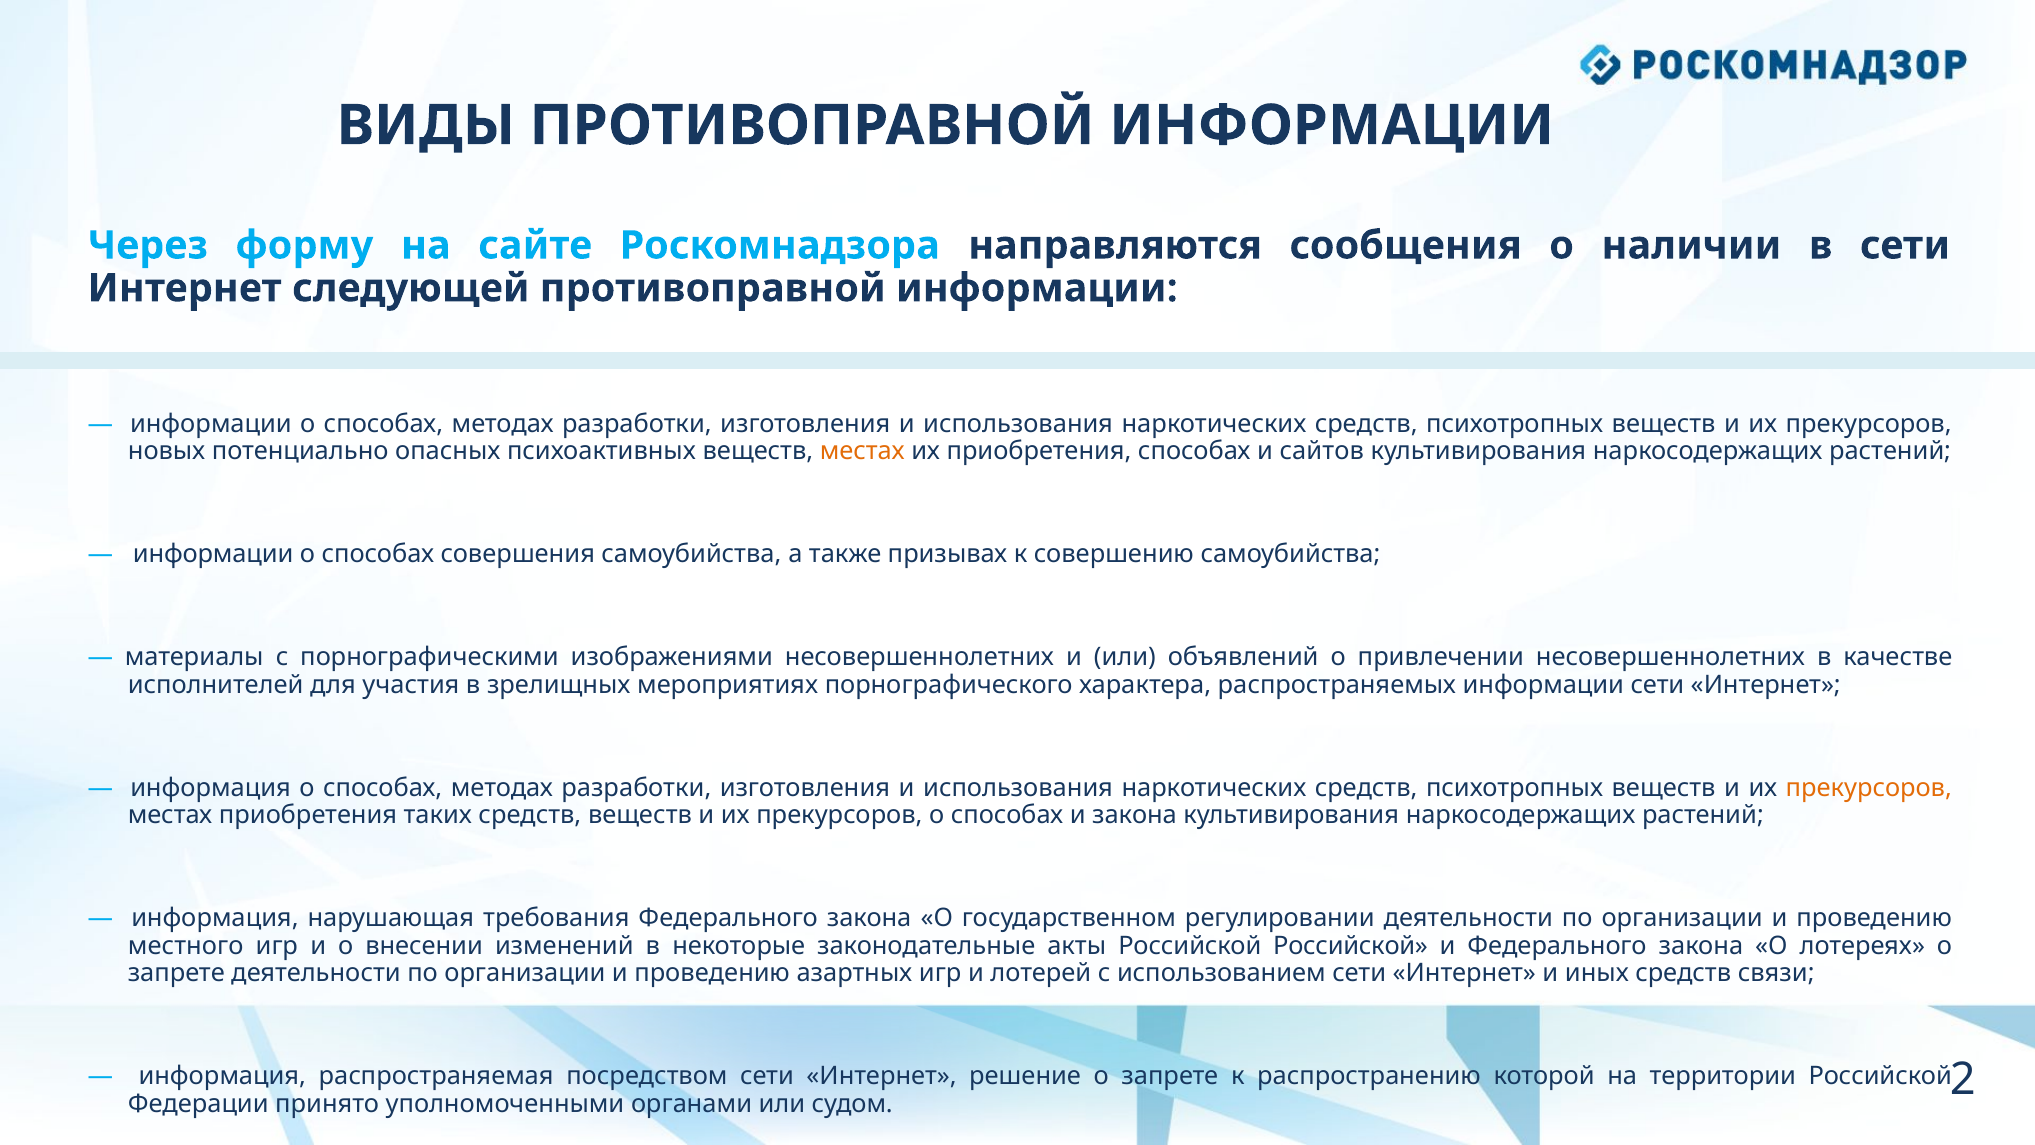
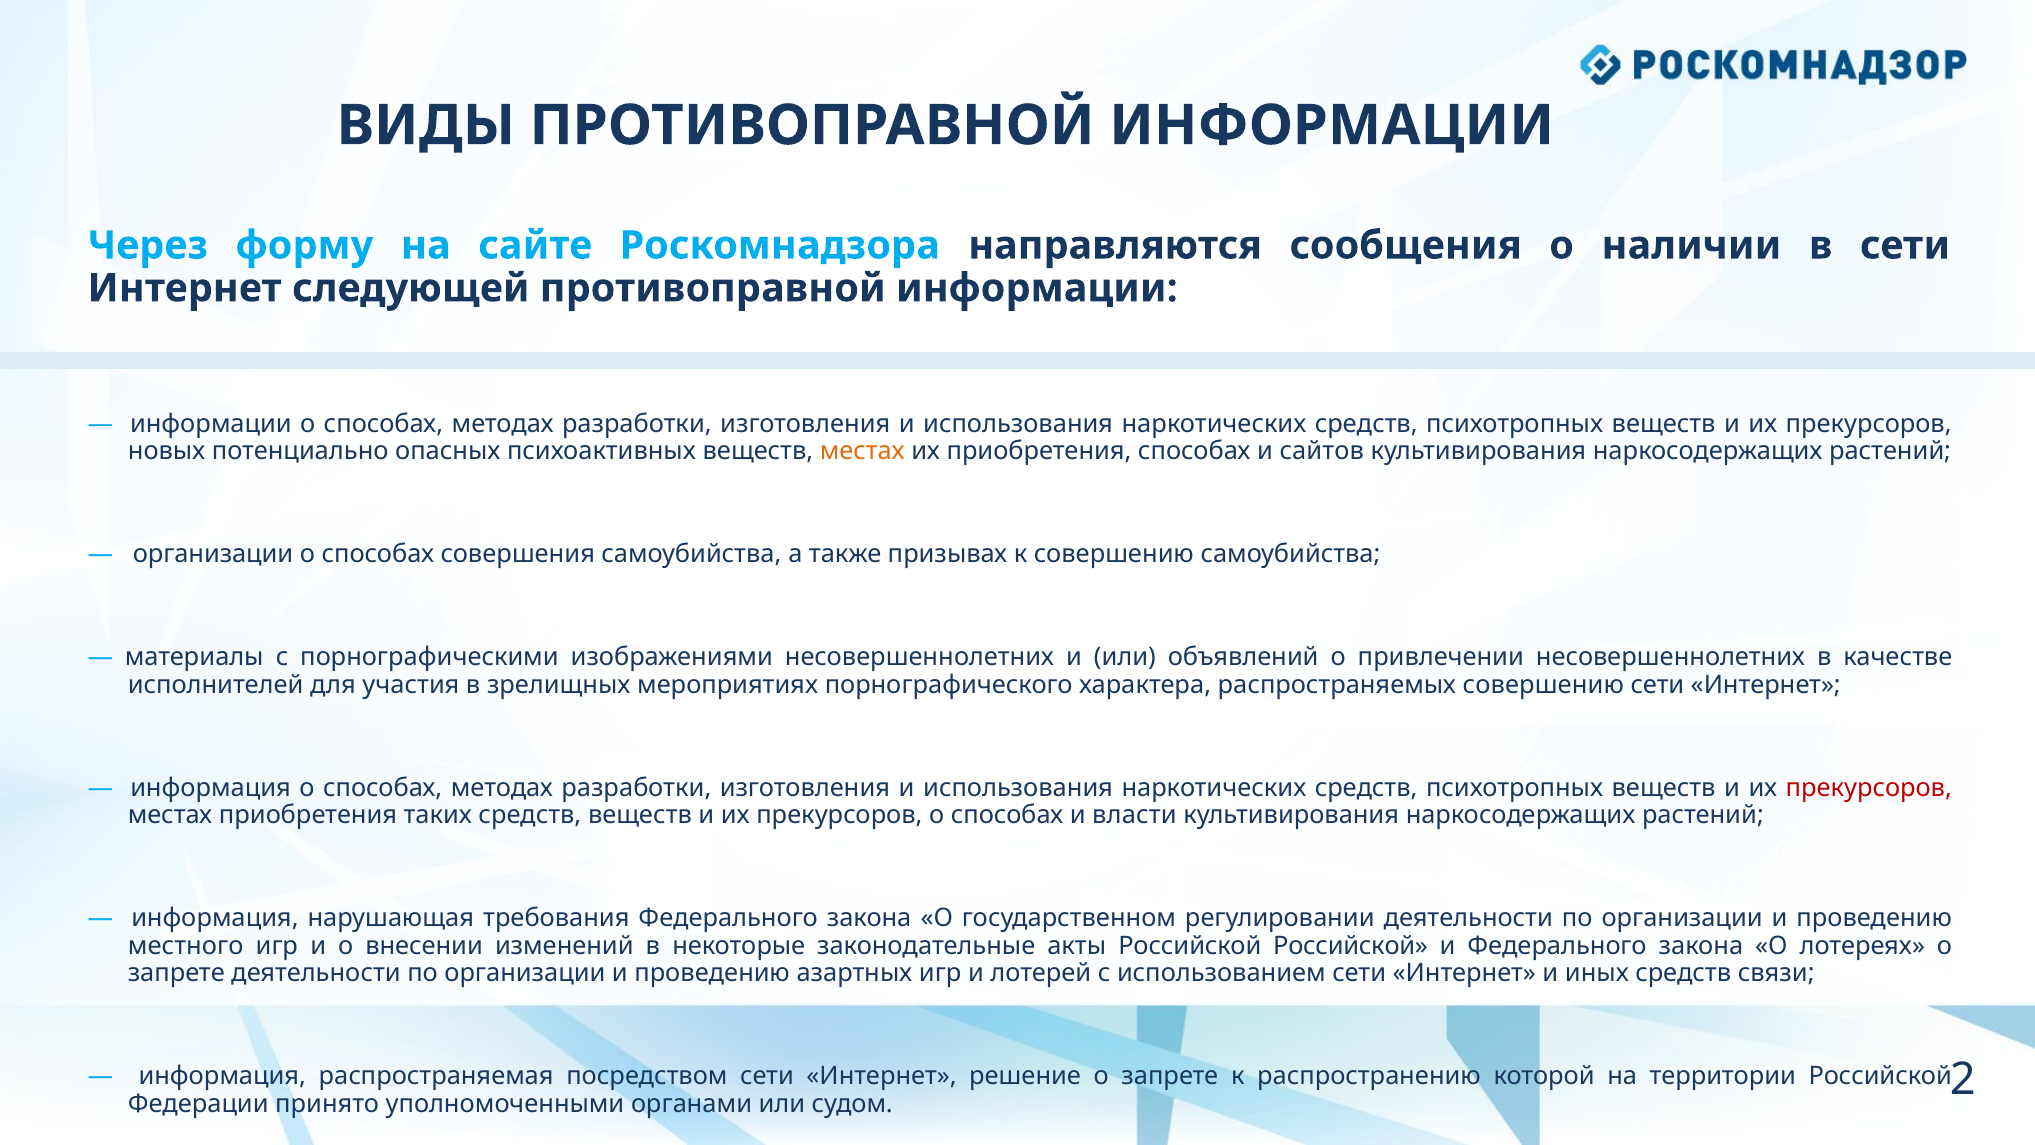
информации at (213, 554): информации -> организации
распространяемых информации: информации -> совершению
прекурсоров at (1869, 788) colour: orange -> red
и закона: закона -> власти
